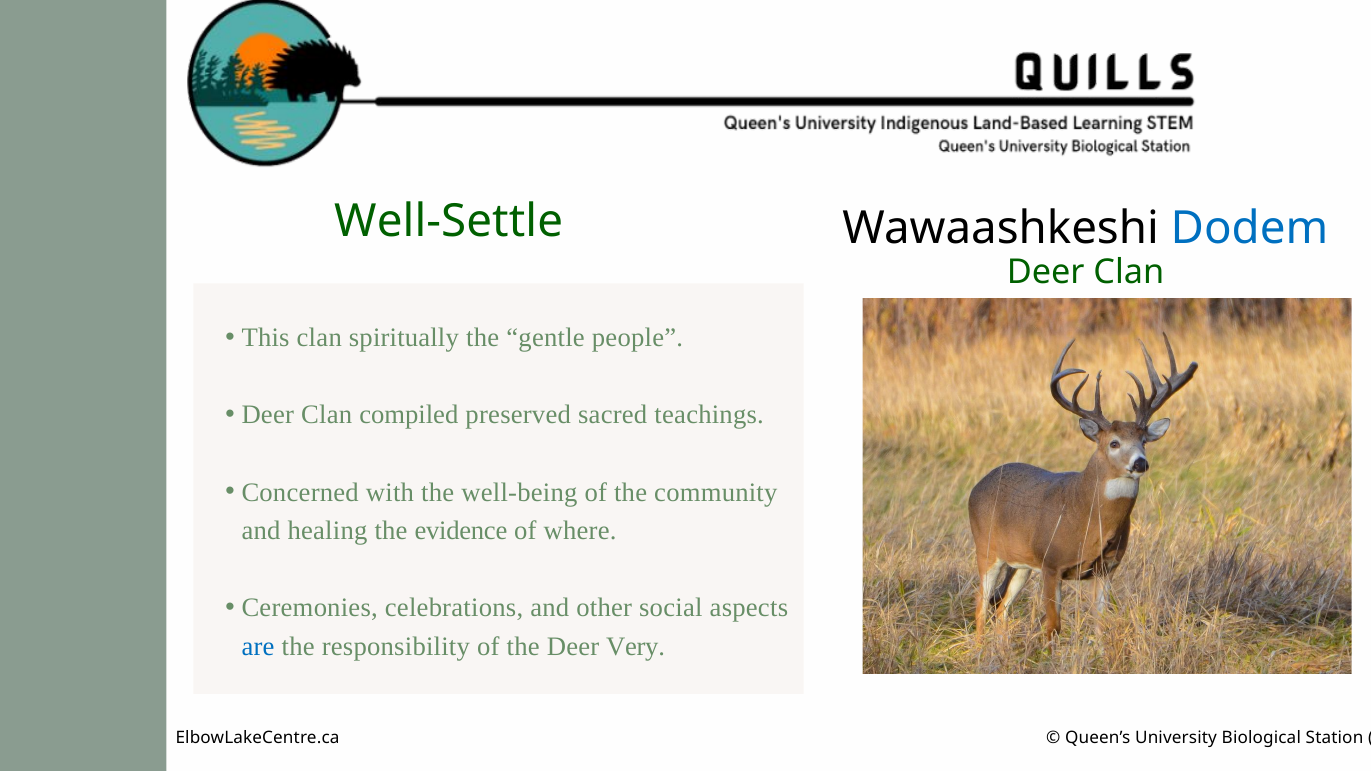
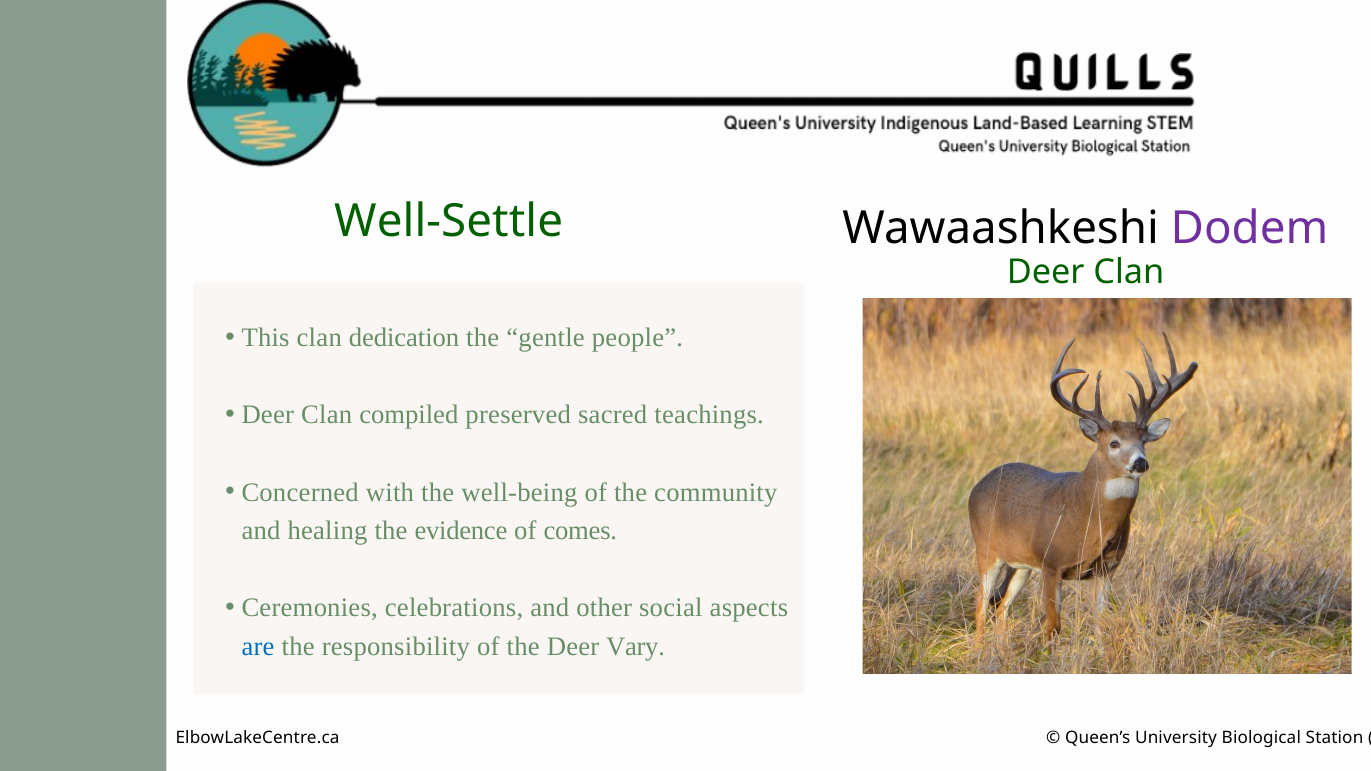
Dodem colour: blue -> purple
spiritually: spiritually -> dedication
where: where -> comes
Very: Very -> Vary
